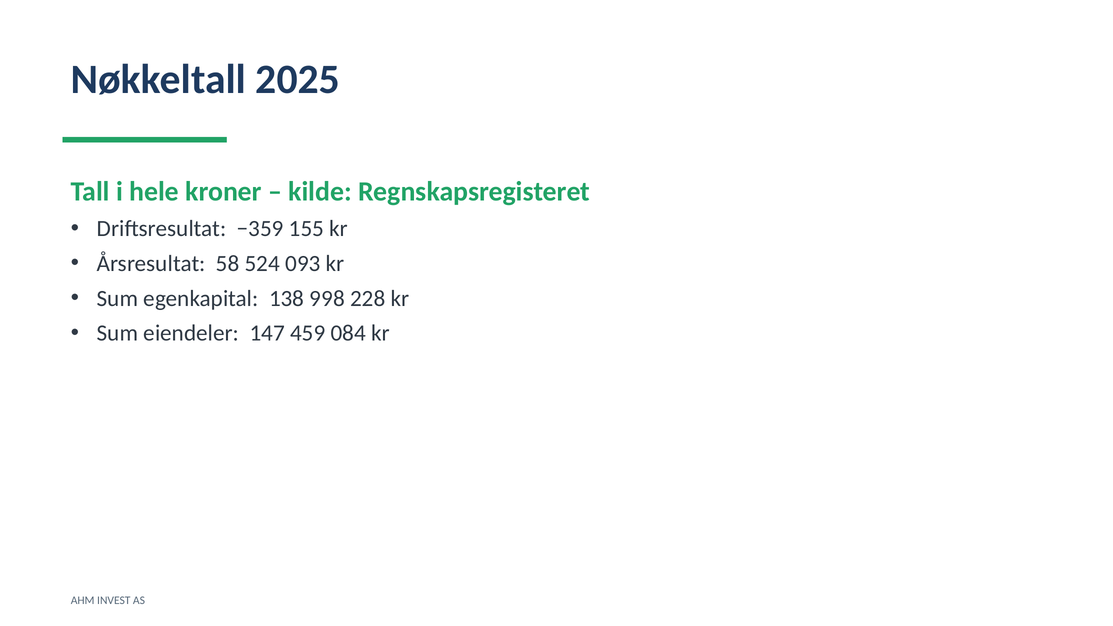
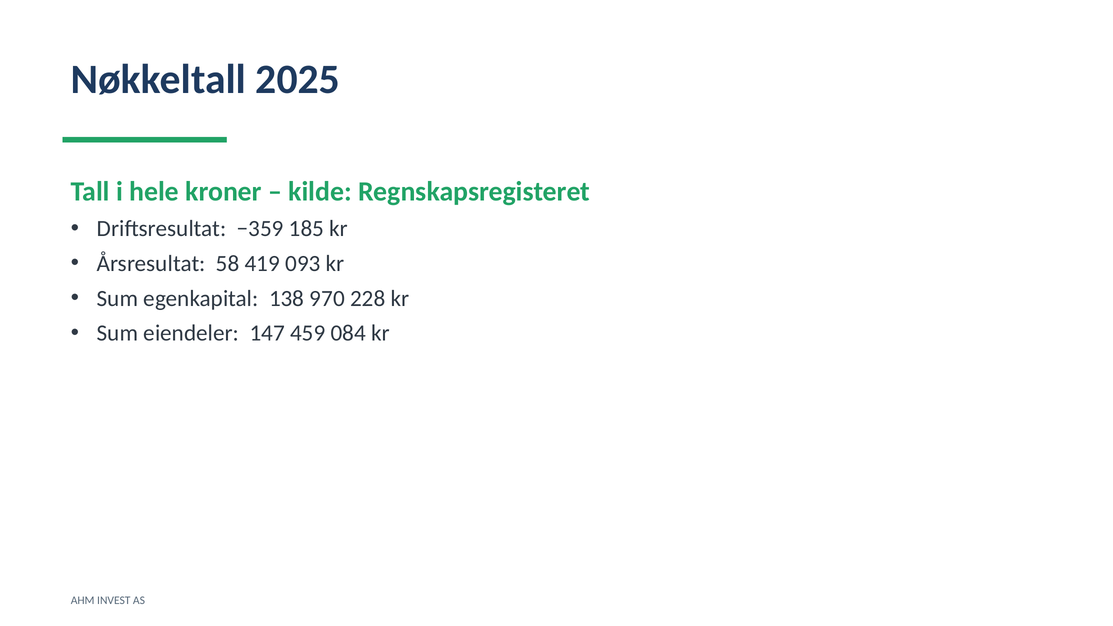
155: 155 -> 185
524: 524 -> 419
998: 998 -> 970
